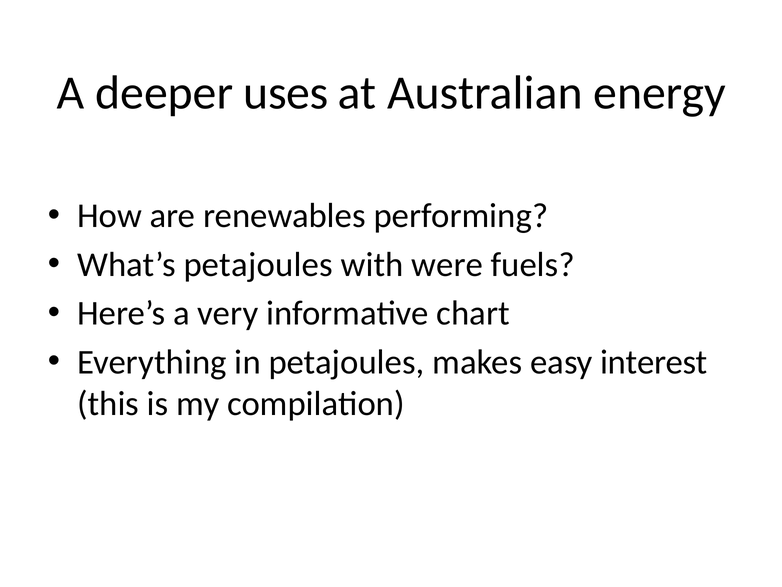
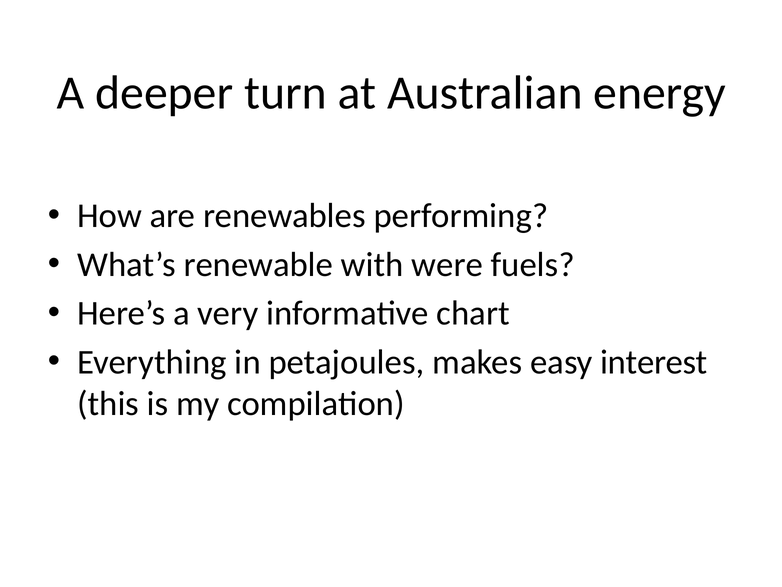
uses: uses -> turn
What’s petajoules: petajoules -> renewable
